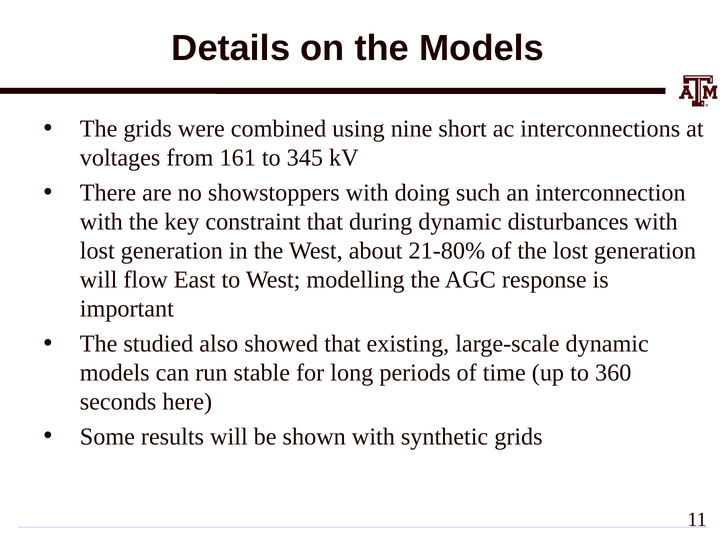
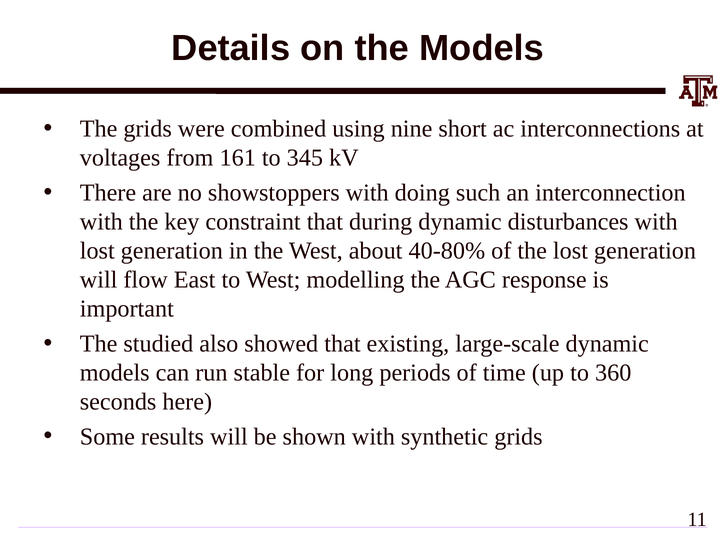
21-80%: 21-80% -> 40-80%
